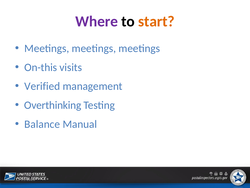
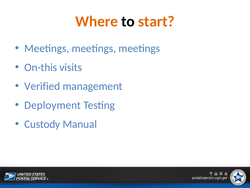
Where colour: purple -> orange
Overthinking: Overthinking -> Deployment
Balance: Balance -> Custody
